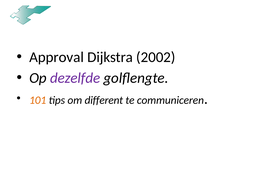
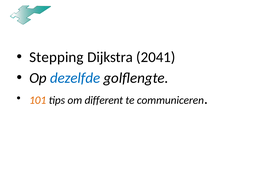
Approval: Approval -> Stepping
2002: 2002 -> 2041
dezelfde colour: purple -> blue
